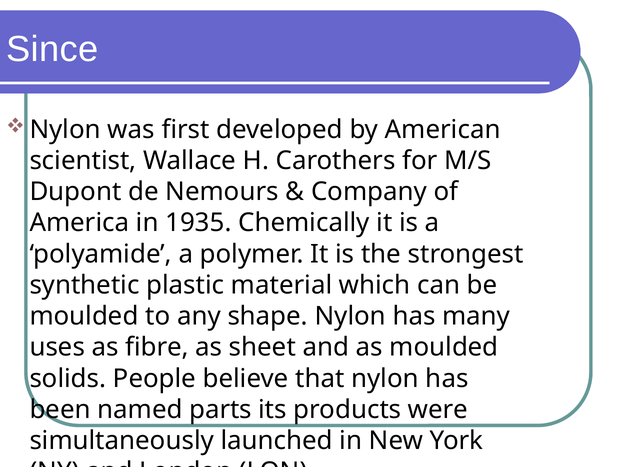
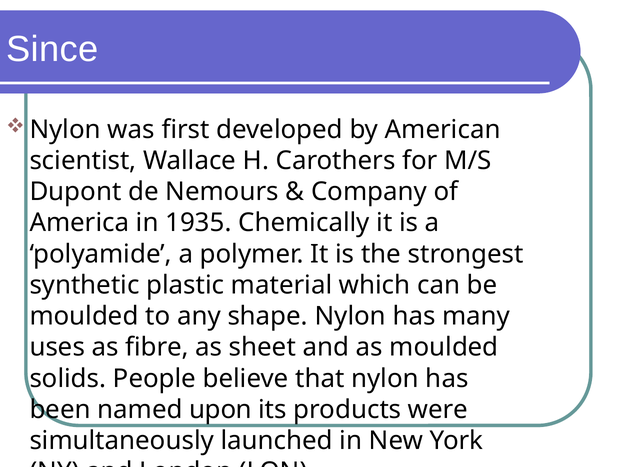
parts: parts -> upon
